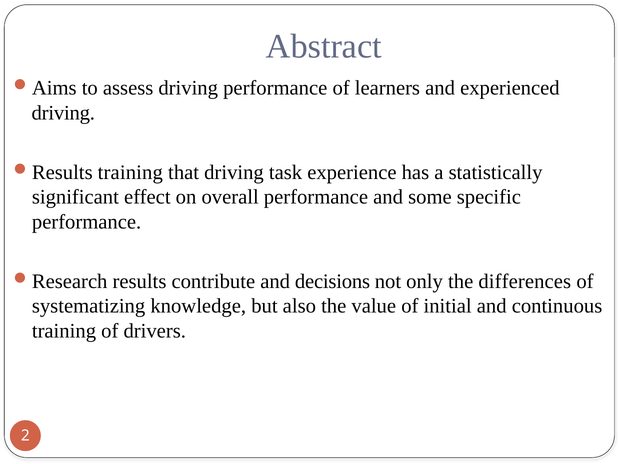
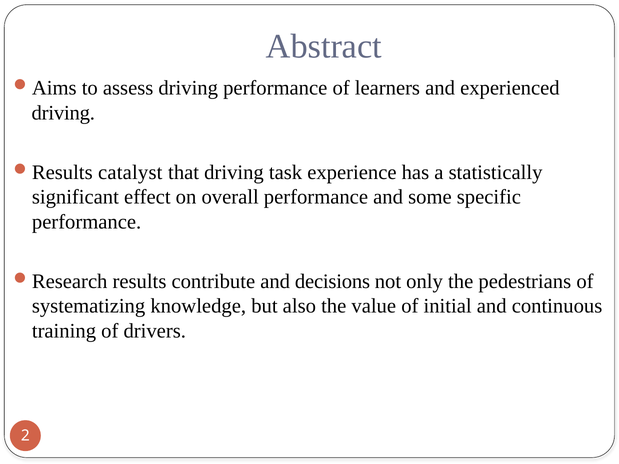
training at (130, 172): training -> catalyst
differences: differences -> pedestrians
